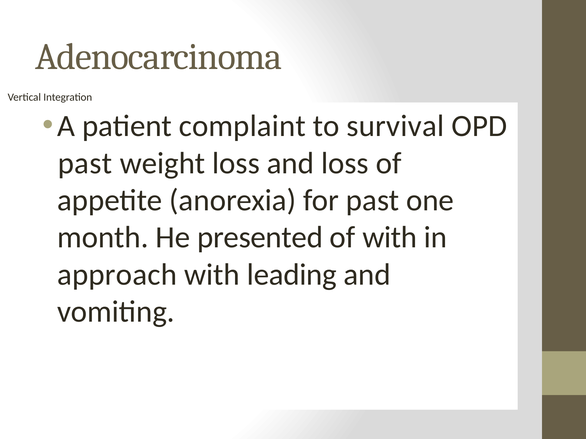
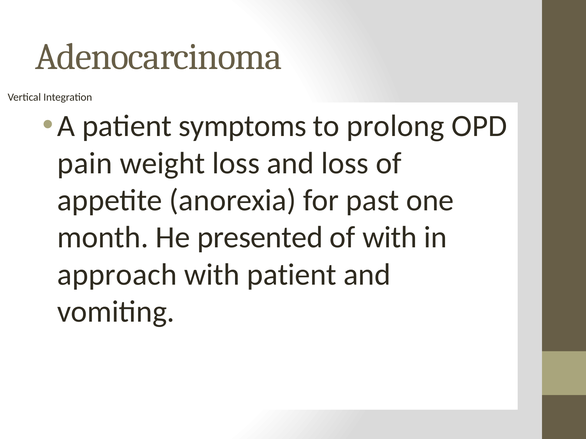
complaint: complaint -> symptoms
survival: survival -> prolong
past at (85, 163): past -> pain
with leading: leading -> patient
